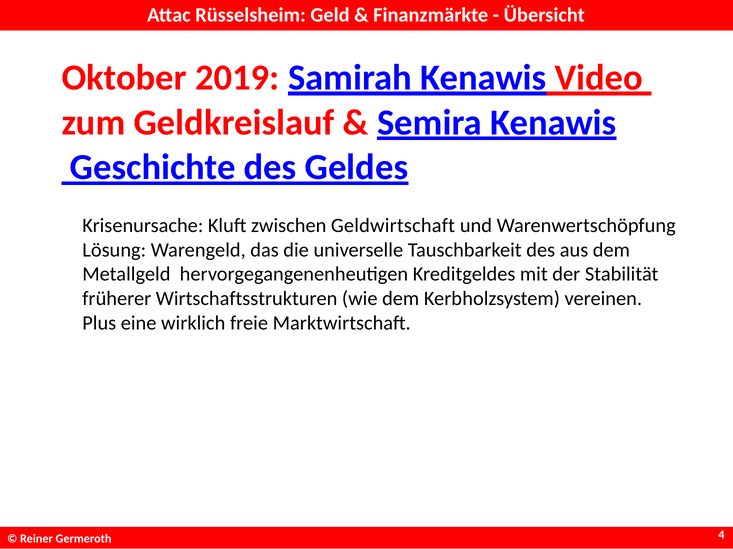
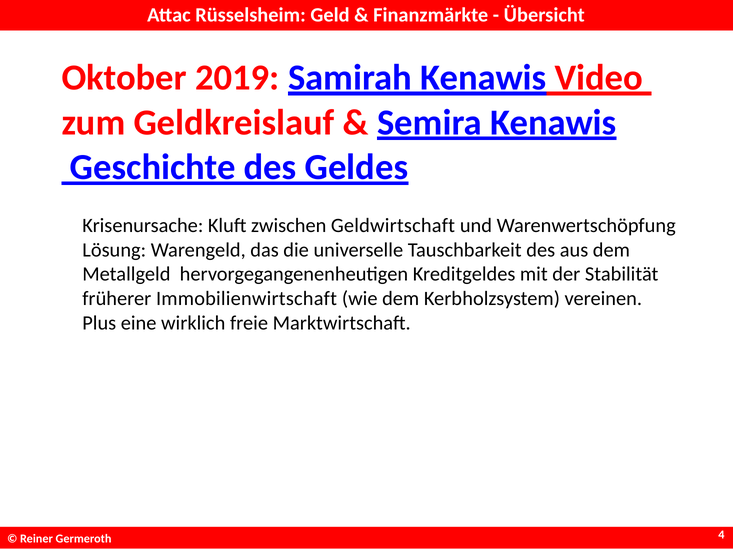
Wirtschaftsstrukturen: Wirtschaftsstrukturen -> Immobilienwirtschaft
